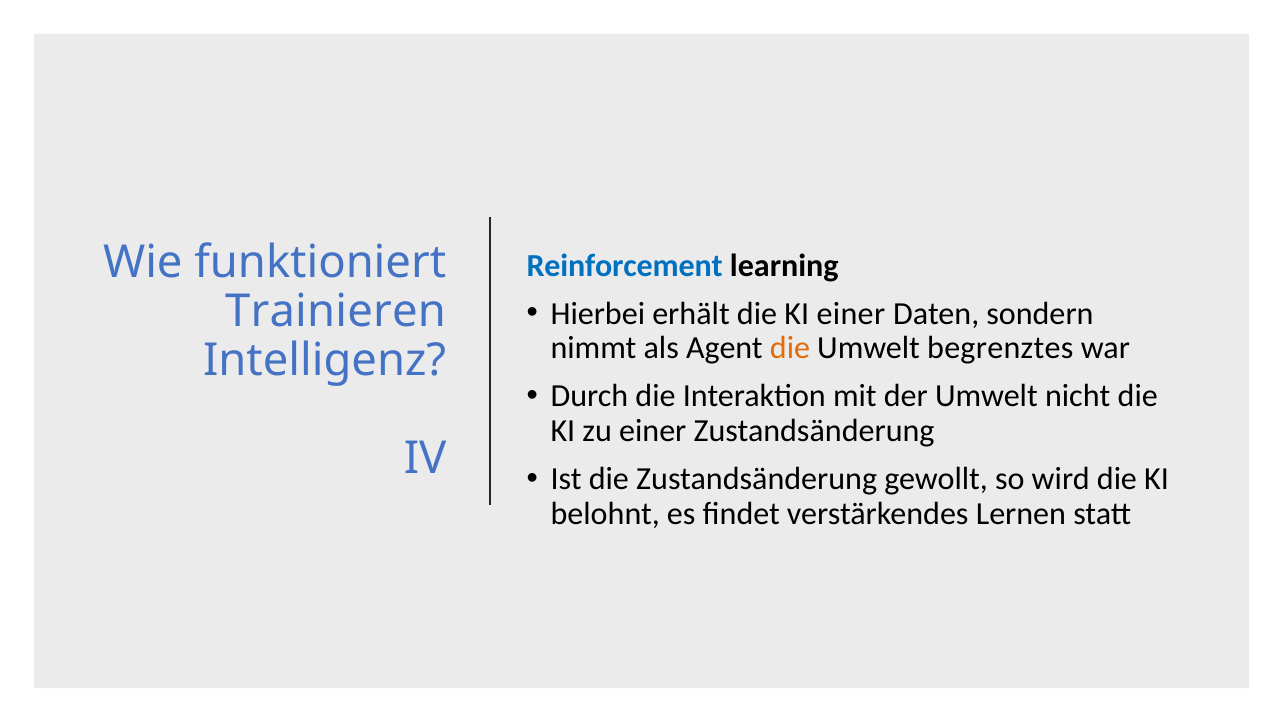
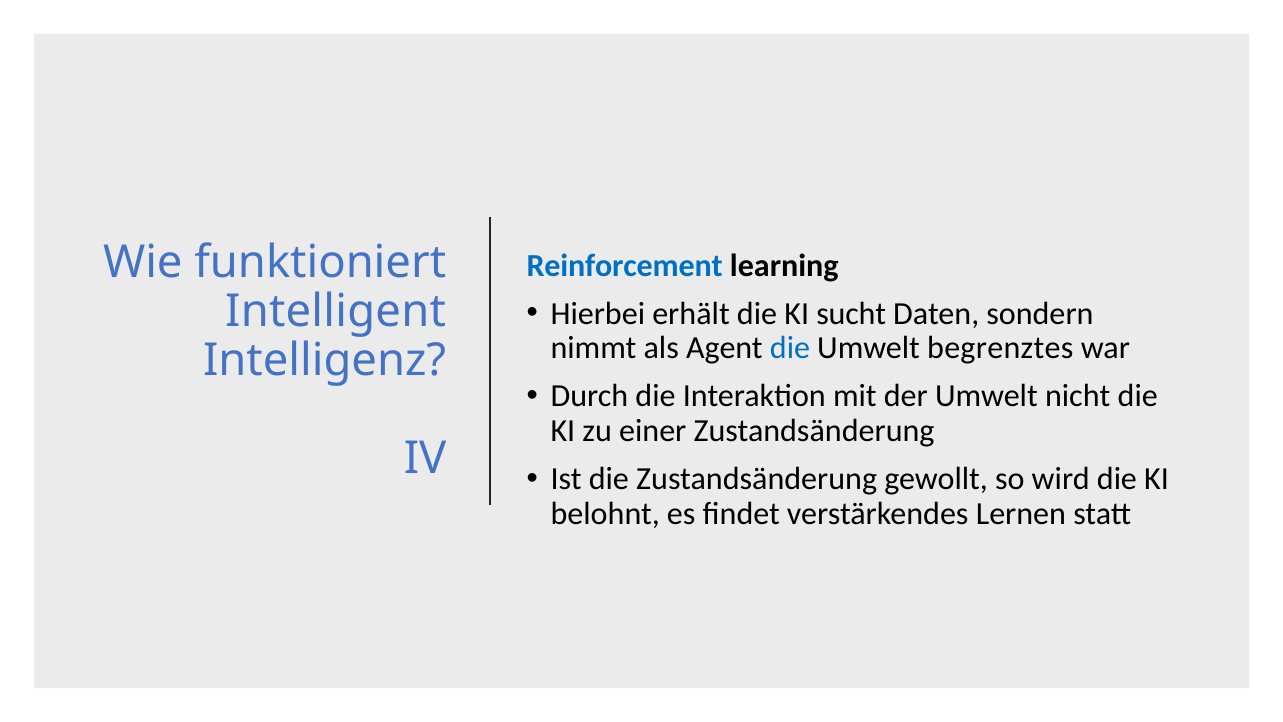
KI einer: einer -> sucht
Trainieren: Trainieren -> Intelligent
die at (790, 348) colour: orange -> blue
